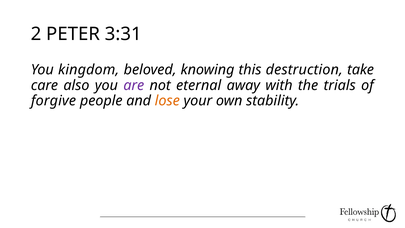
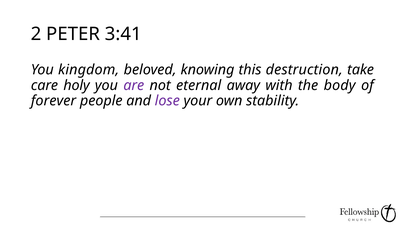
3:31: 3:31 -> 3:41
also: also -> holy
trials: trials -> body
forgive: forgive -> forever
lose colour: orange -> purple
